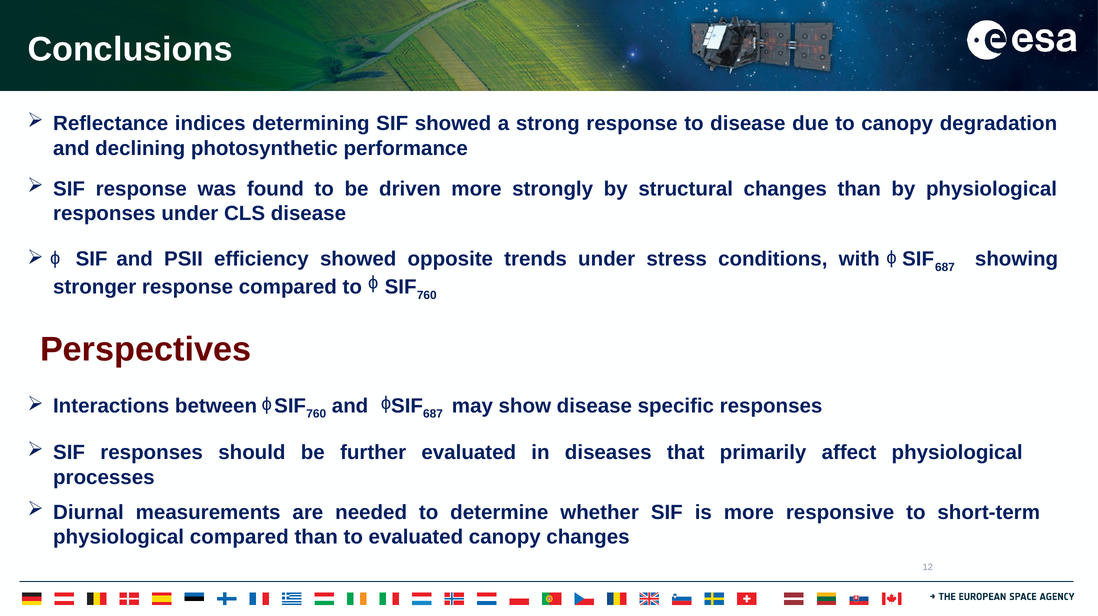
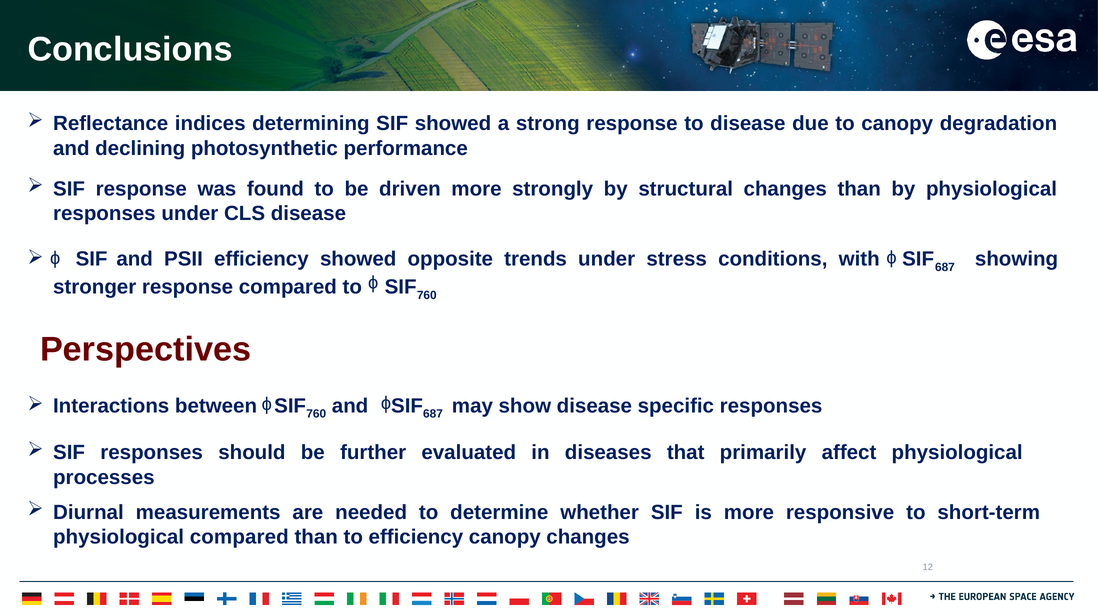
to evaluated: evaluated -> efficiency
